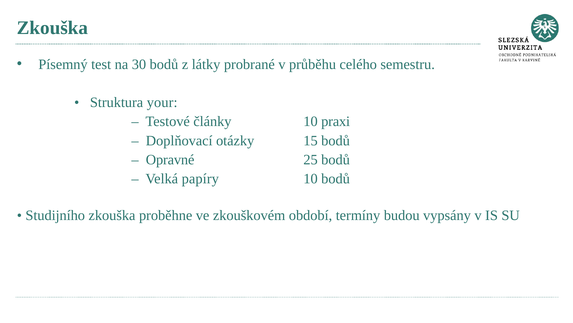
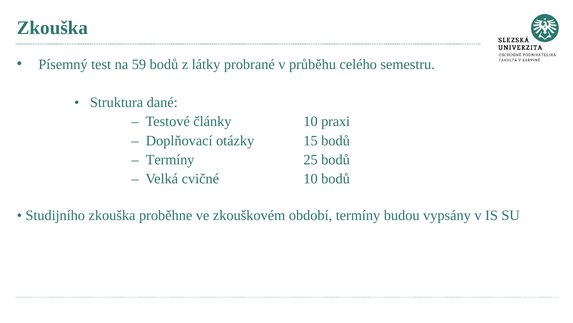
30: 30 -> 59
your: your -> dané
Opravné at (170, 159): Opravné -> Termíny
papíry: papíry -> cvičné
